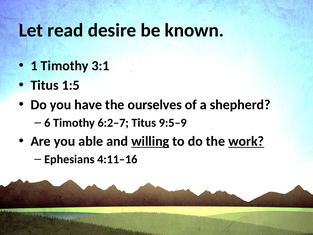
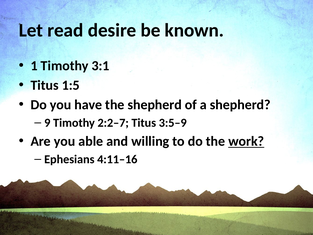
the ourselves: ourselves -> shepherd
6: 6 -> 9
6:2–7: 6:2–7 -> 2:2–7
9:5–9: 9:5–9 -> 3:5–9
willing underline: present -> none
